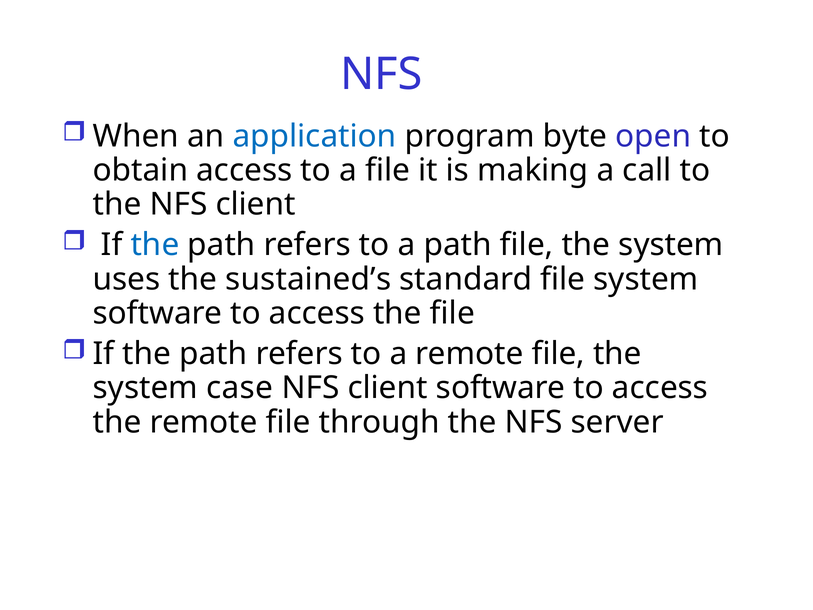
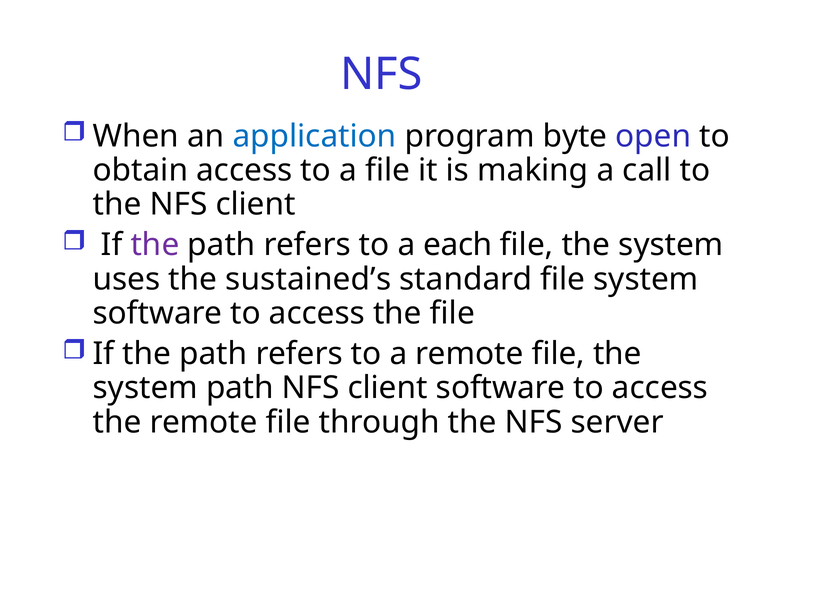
the at (155, 245) colour: blue -> purple
a path: path -> each
system case: case -> path
